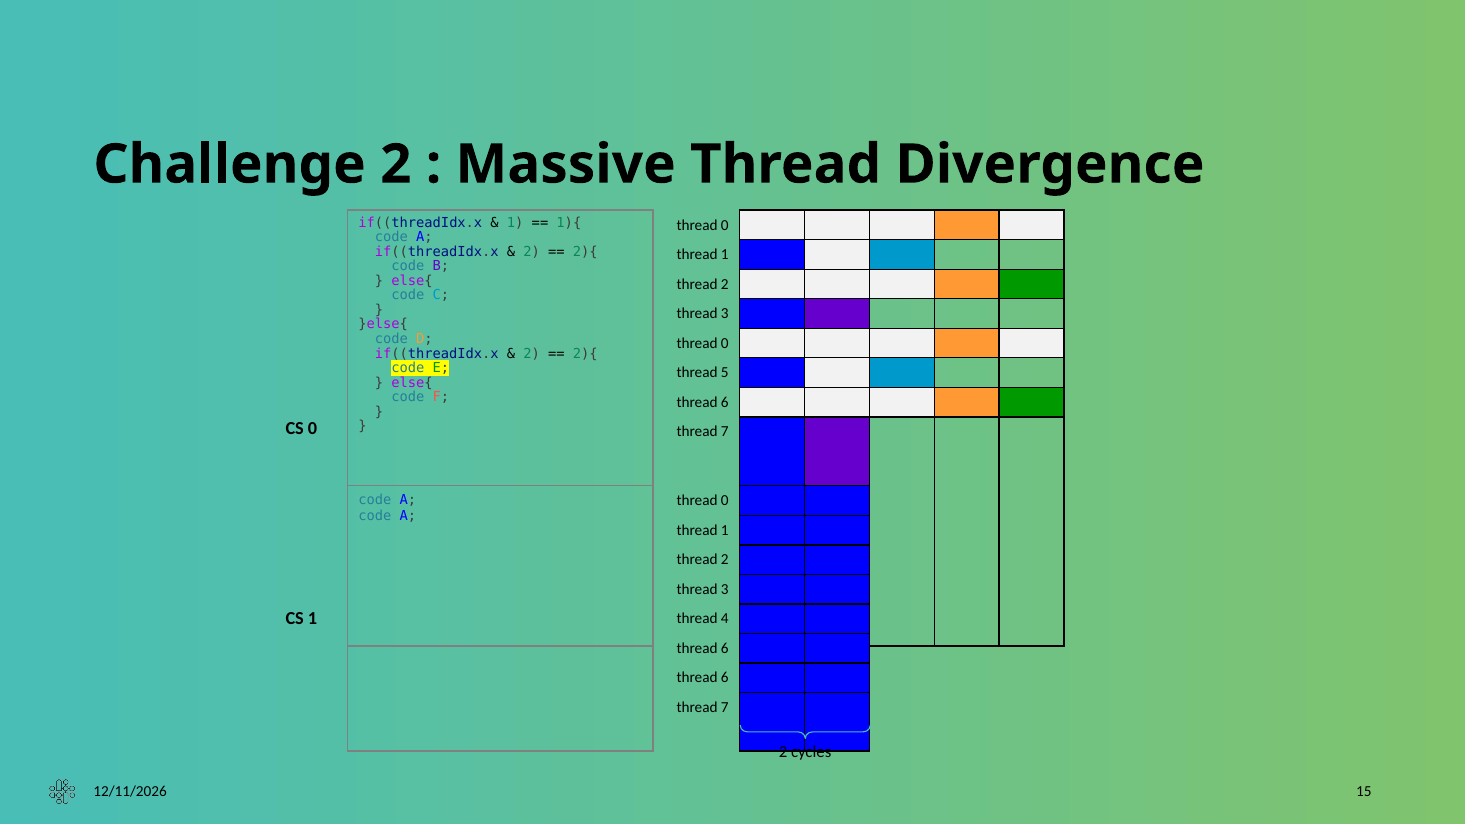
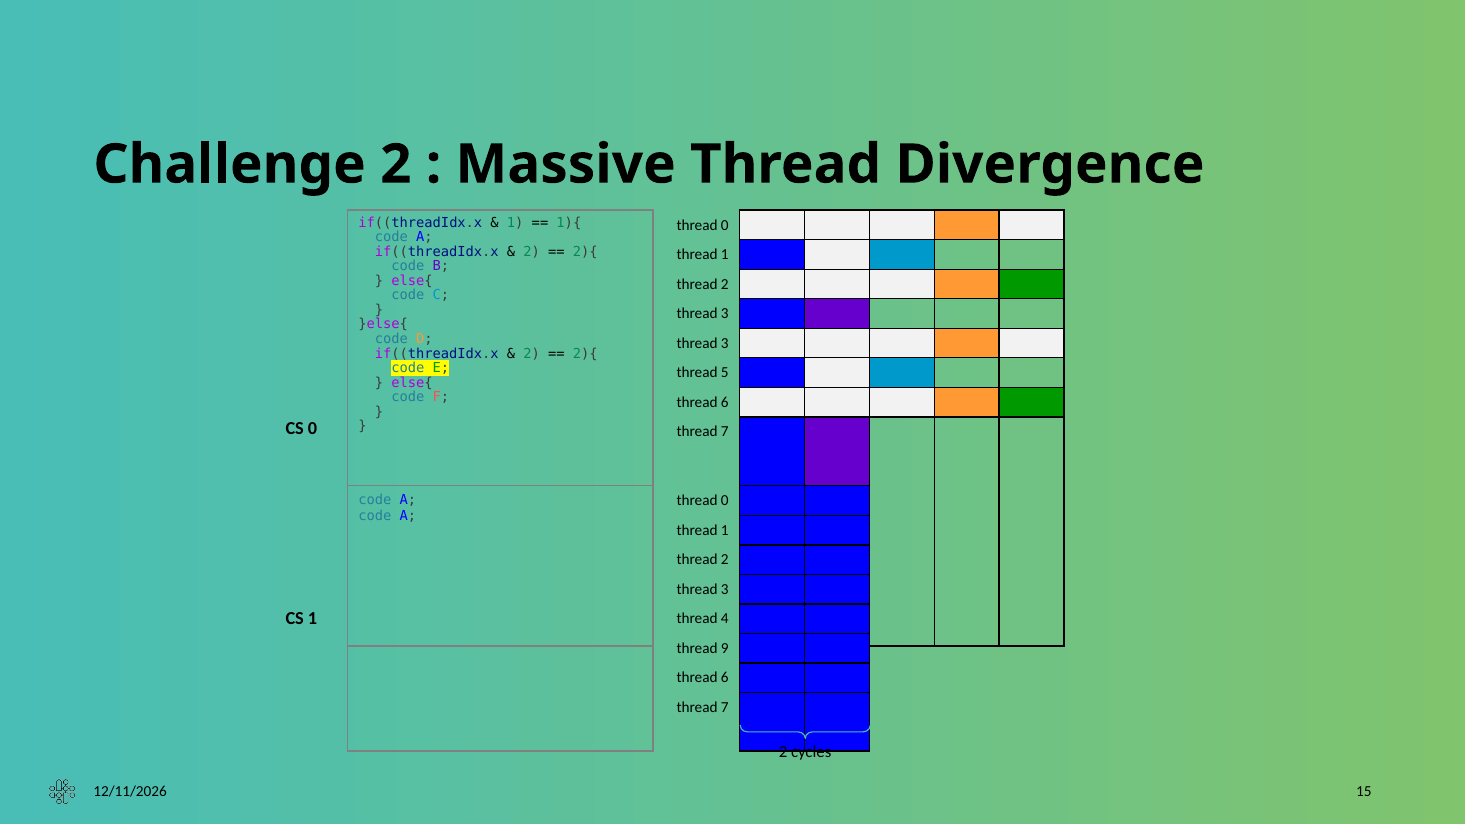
0 at (725, 343): 0 -> 3
6 at (725, 648): 6 -> 9
